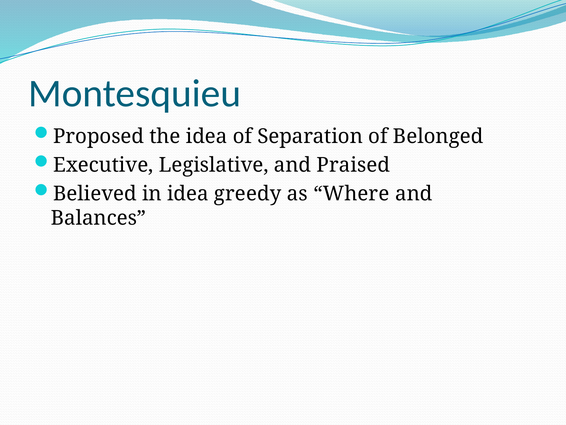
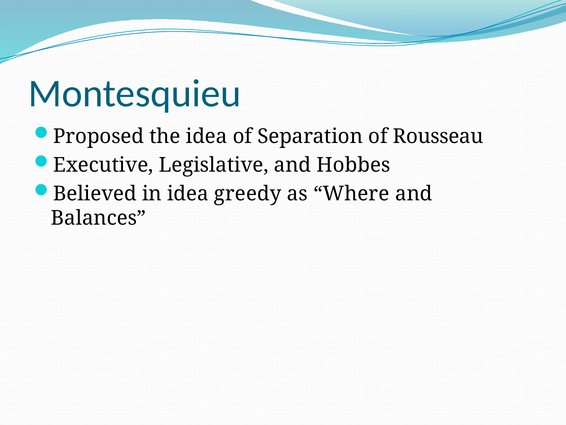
Belonged: Belonged -> Rousseau
Praised: Praised -> Hobbes
